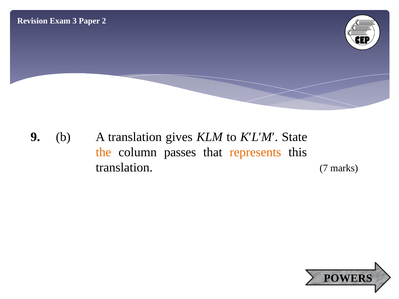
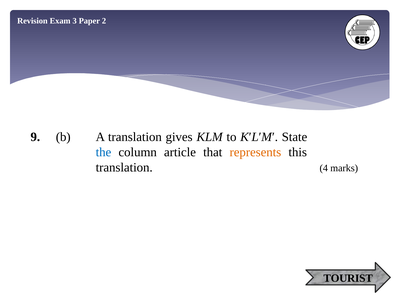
the colour: orange -> blue
passes: passes -> article
7: 7 -> 4
POWERS: POWERS -> TOURIST
